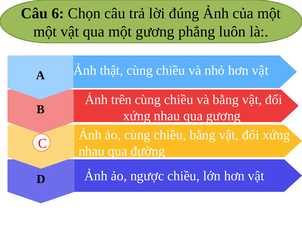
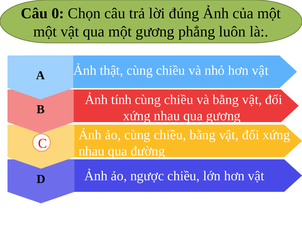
6: 6 -> 0
trên: trên -> tính
